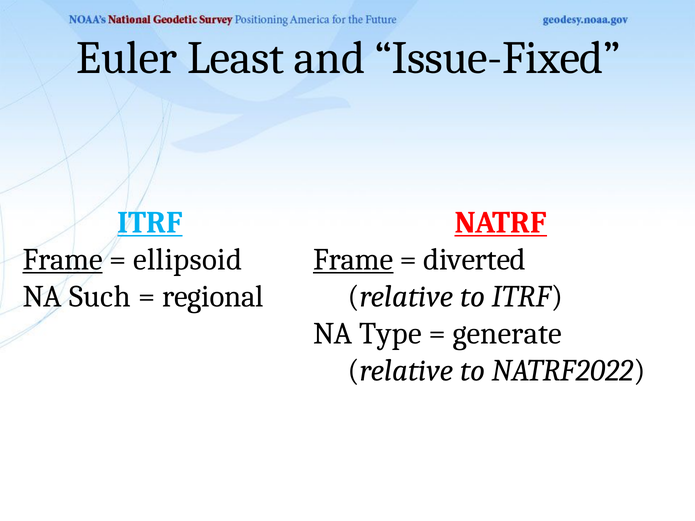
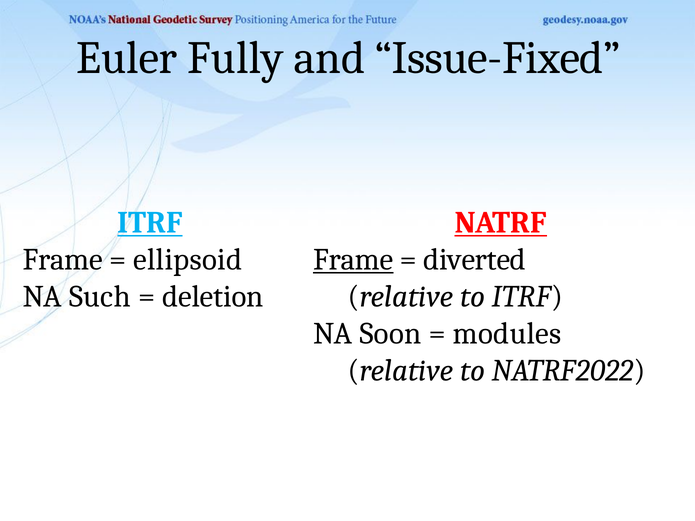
Least: Least -> Fully
Frame at (63, 260) underline: present -> none
regional: regional -> deletion
Type: Type -> Soon
generate: generate -> modules
